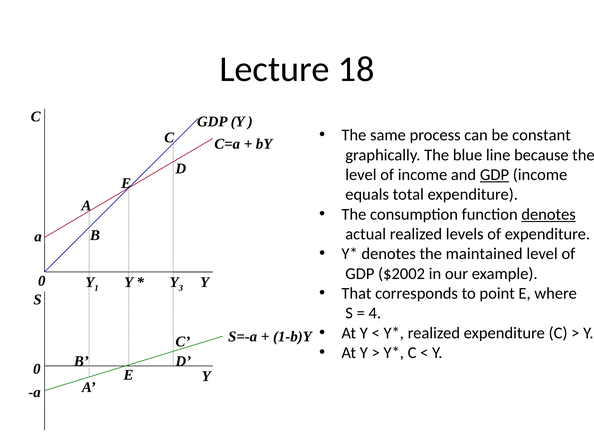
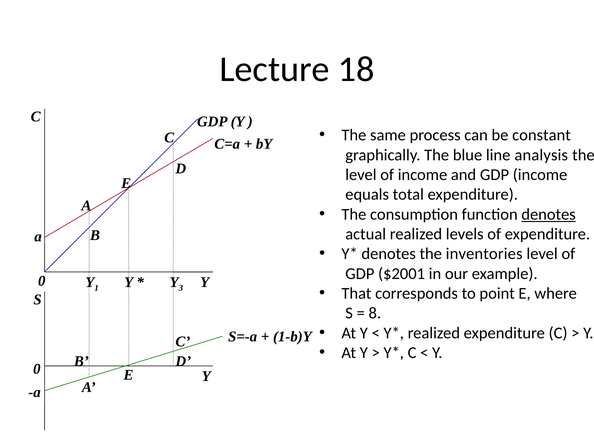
because: because -> analysis
GDP at (495, 175) underline: present -> none
maintained: maintained -> inventories
$2002: $2002 -> $2001
4: 4 -> 8
